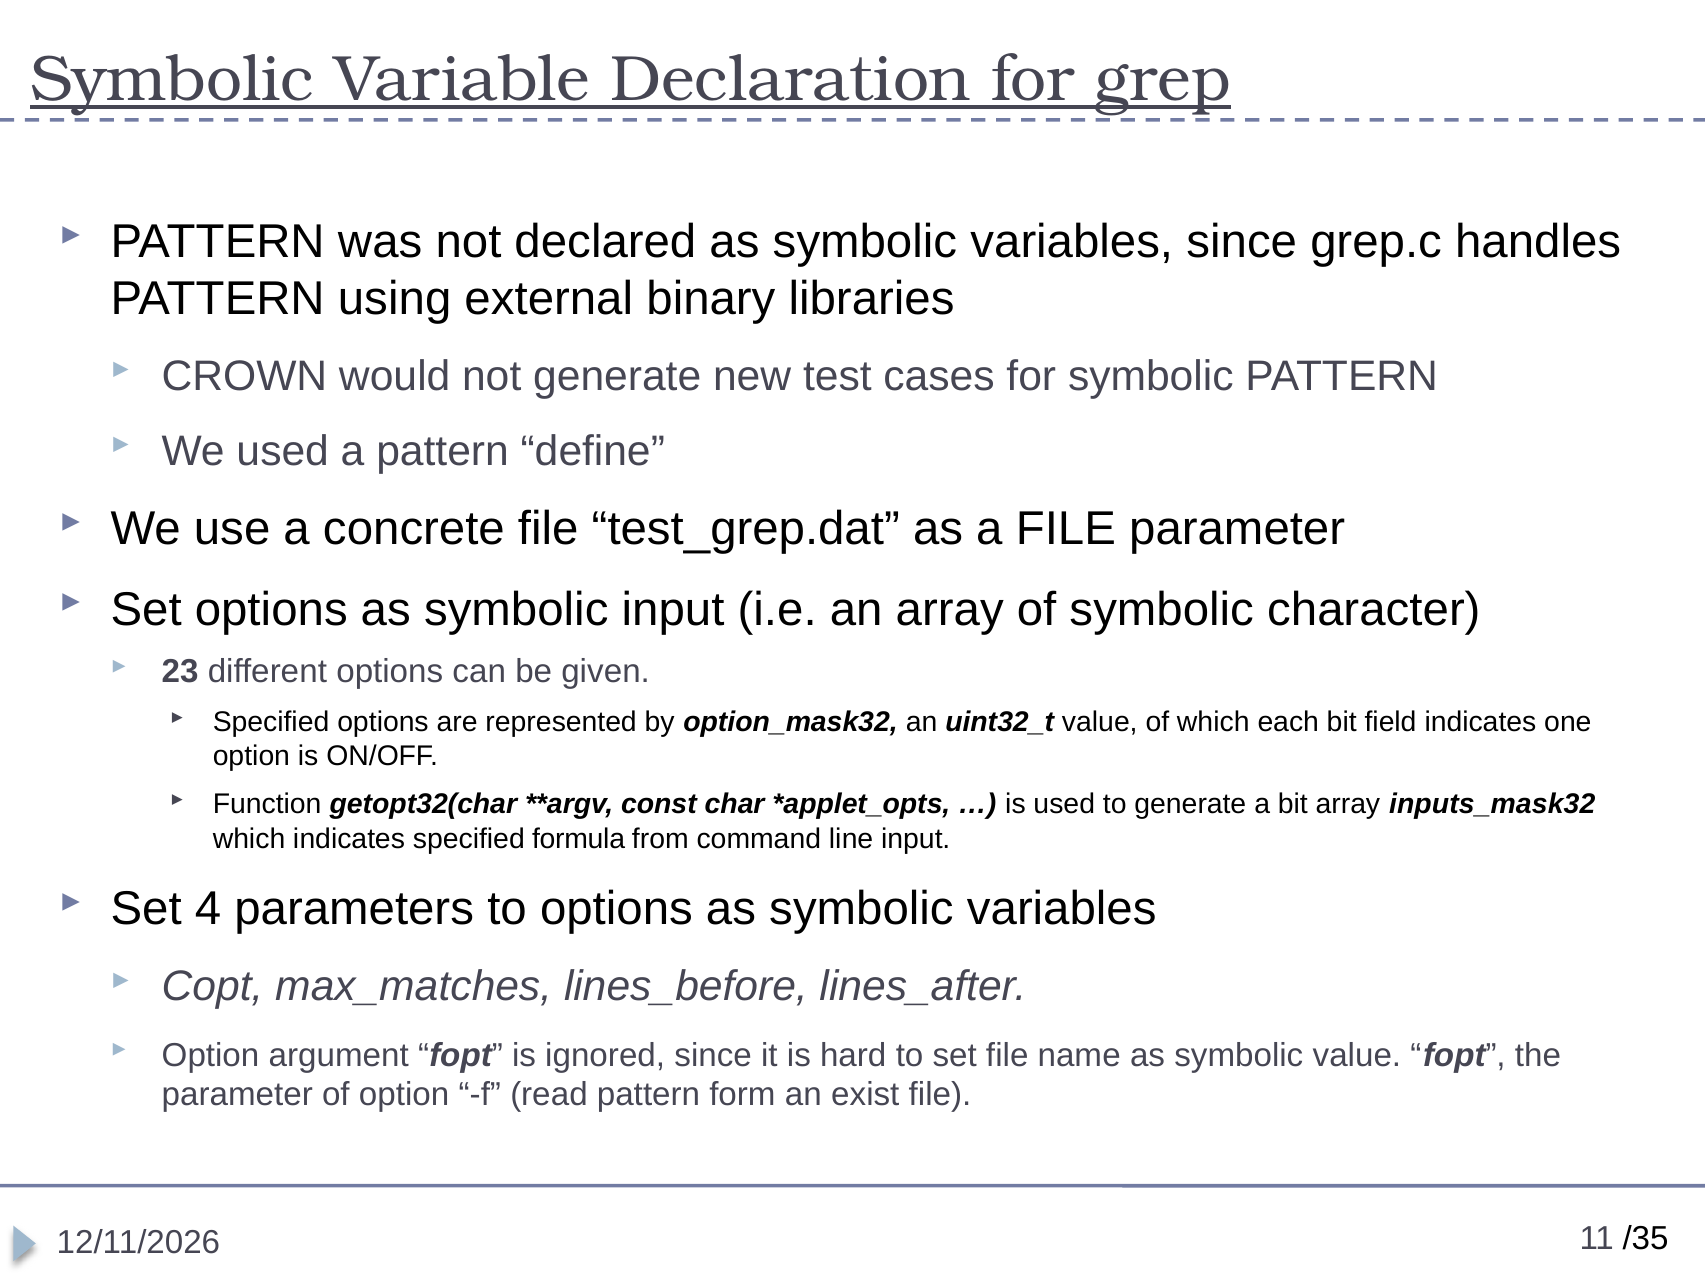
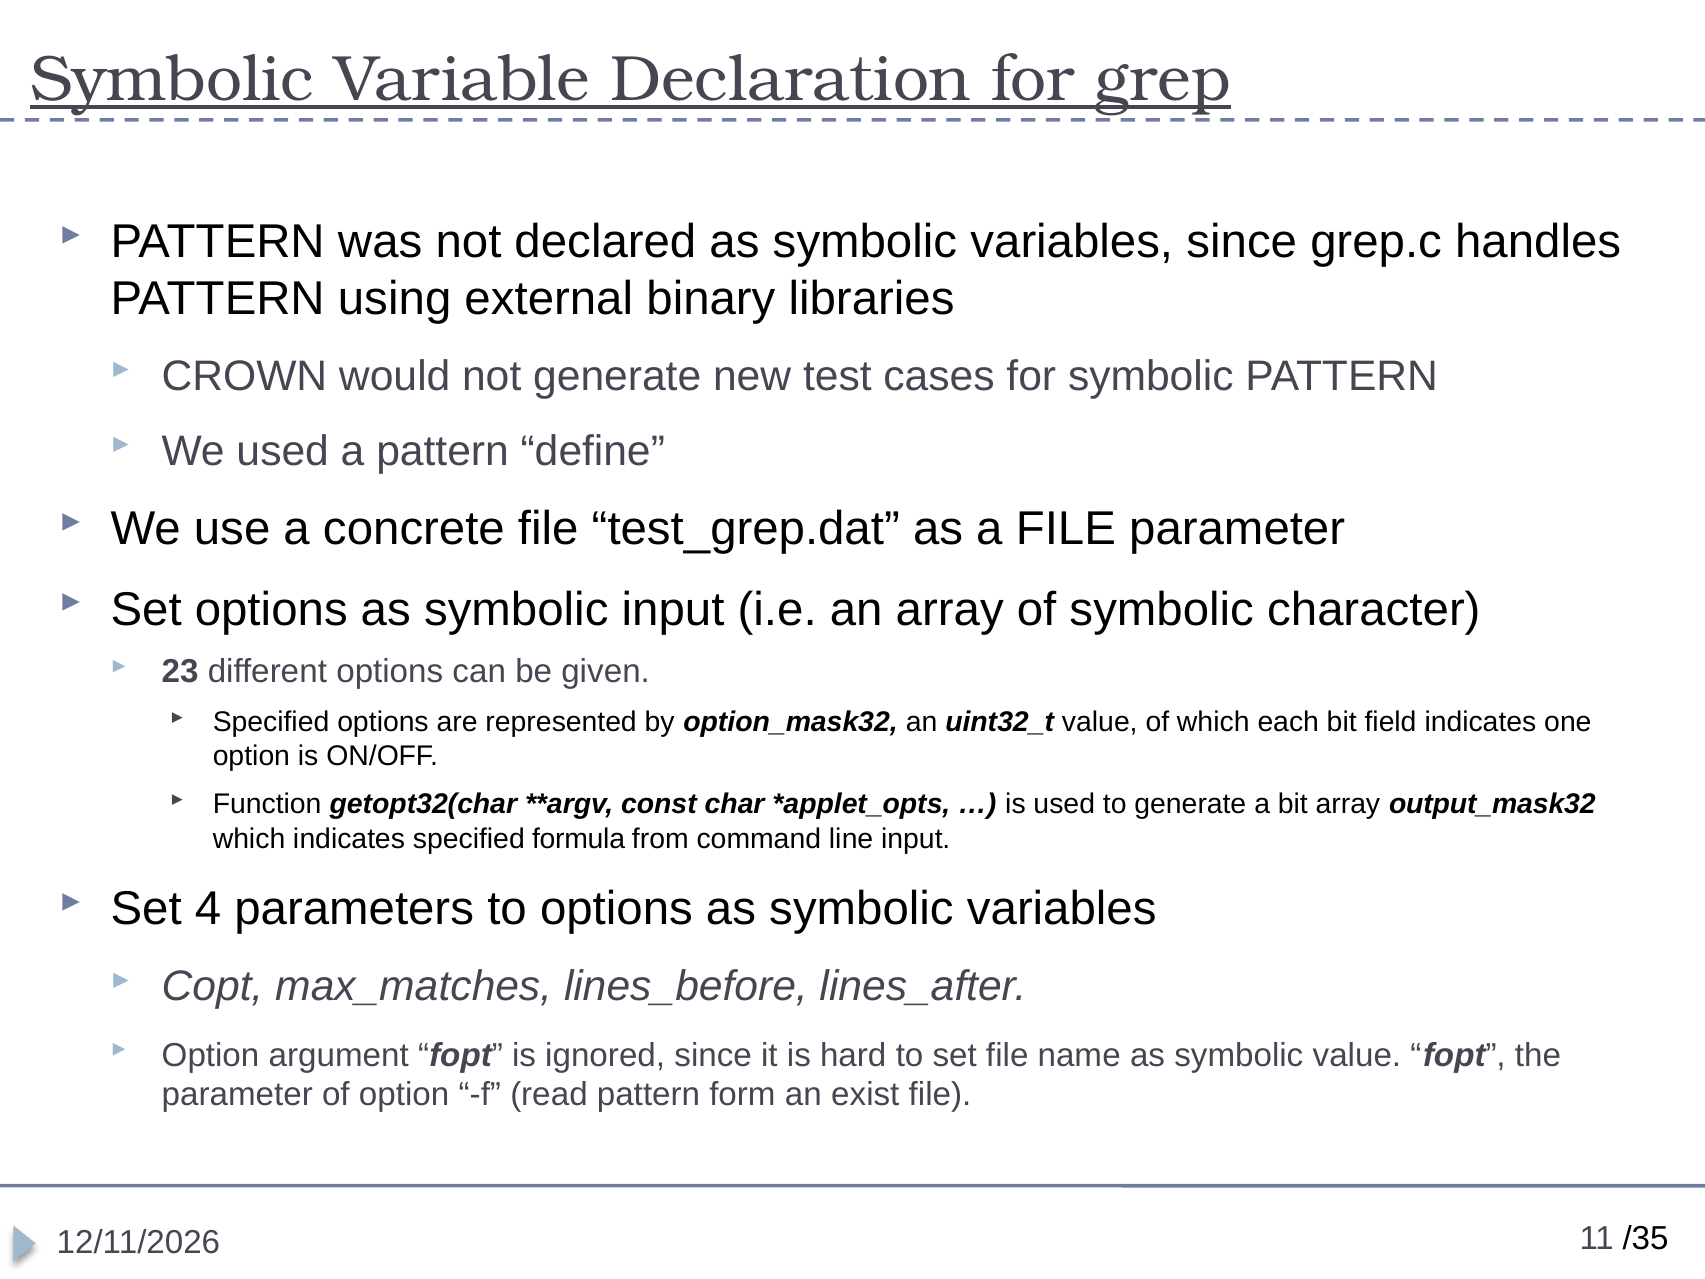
inputs_mask32: inputs_mask32 -> output_mask32
